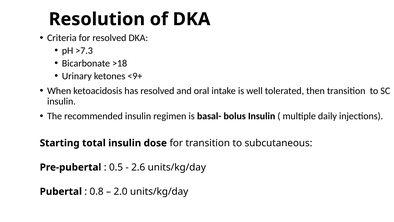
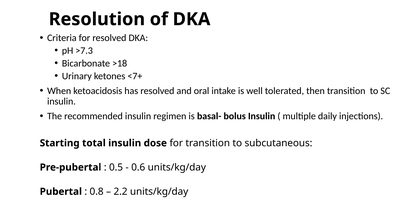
<9+: <9+ -> <7+
2.6: 2.6 -> 0.6
2.0: 2.0 -> 2.2
